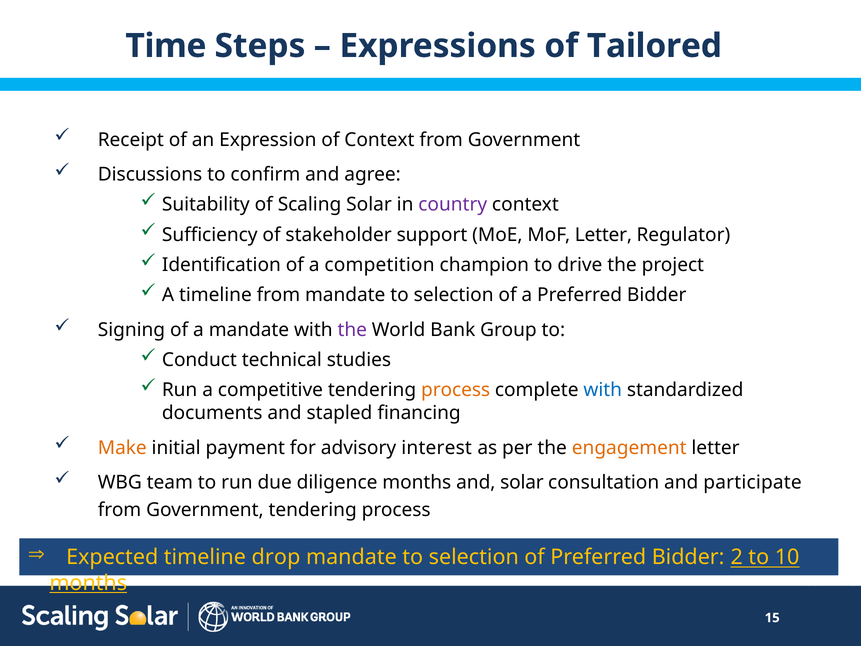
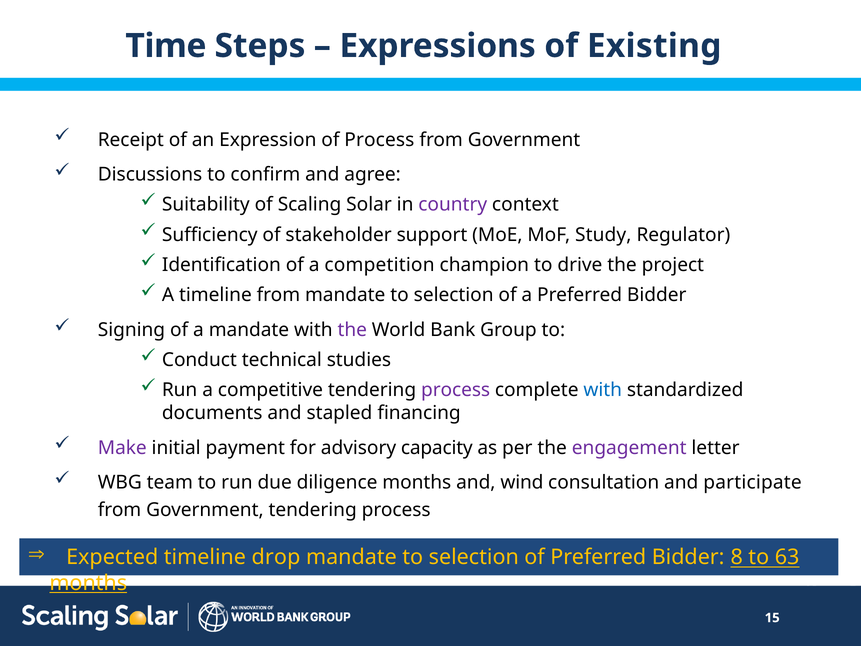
Tailored: Tailored -> Existing
of Context: Context -> Process
MoF Letter: Letter -> Study
process at (456, 390) colour: orange -> purple
Make colour: orange -> purple
interest: interest -> capacity
engagement colour: orange -> purple
and solar: solar -> wind
2: 2 -> 8
10: 10 -> 63
